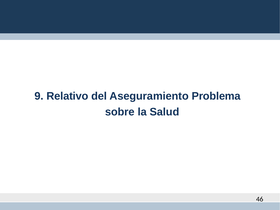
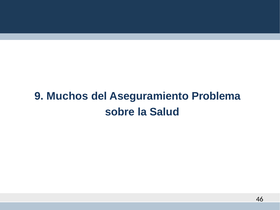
Relativo: Relativo -> Muchos
